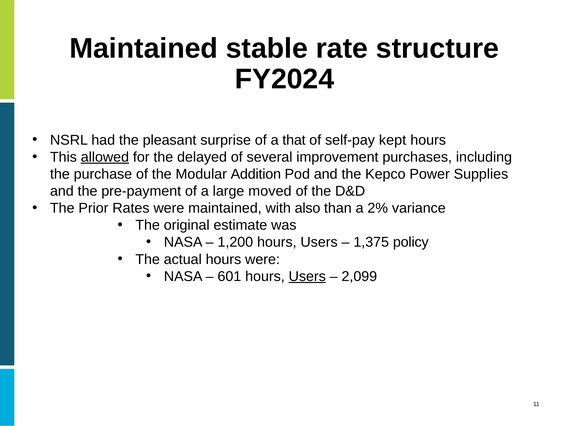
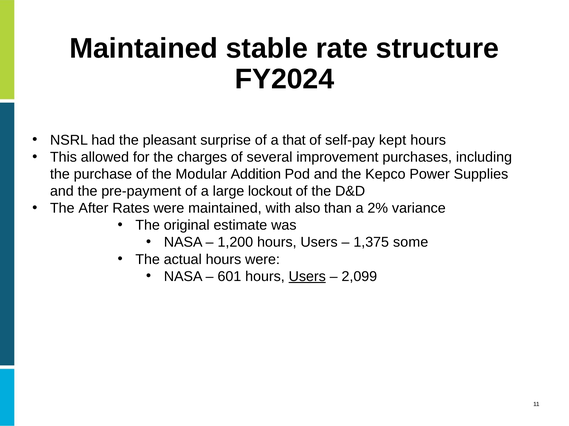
allowed underline: present -> none
delayed: delayed -> charges
moved: moved -> lockout
Prior: Prior -> After
policy: policy -> some
